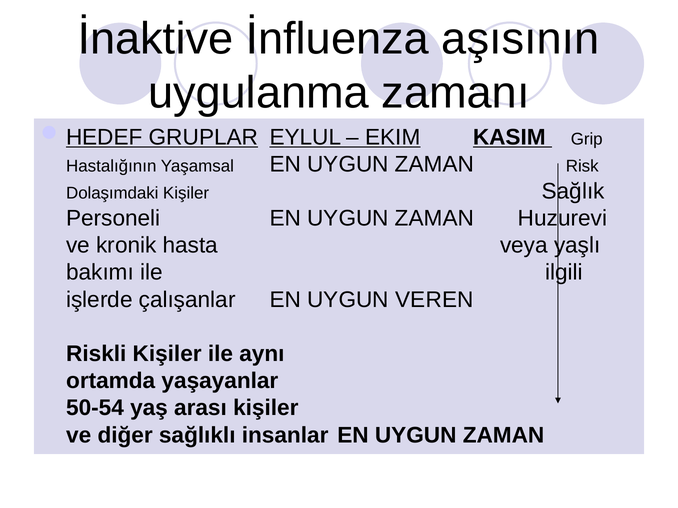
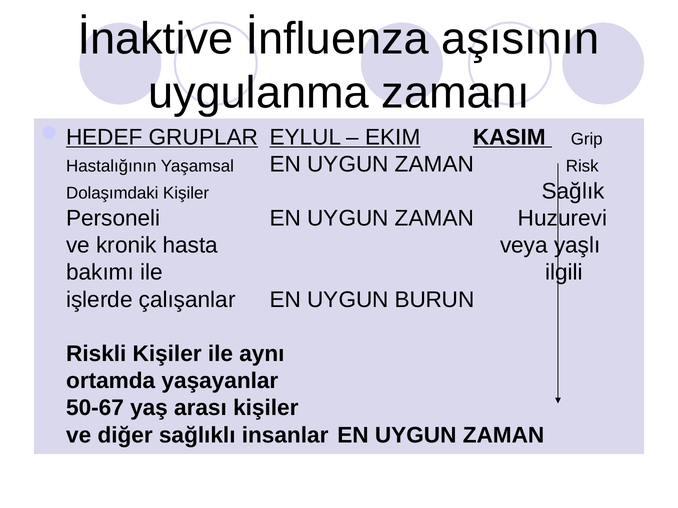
VEREN: VEREN -> BURUN
50-54: 50-54 -> 50-67
